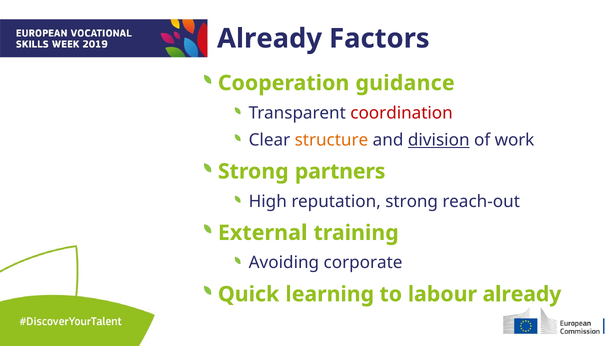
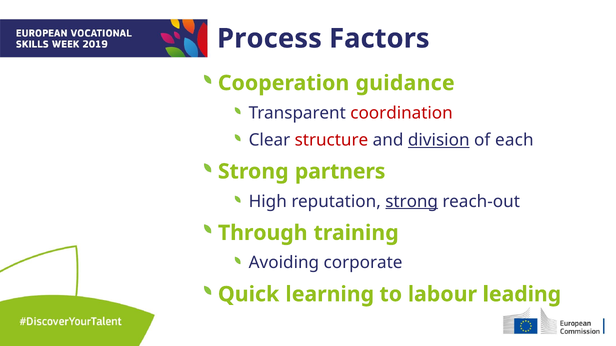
Already at (269, 39): Already -> Process
structure colour: orange -> red
work: work -> each
strong at (412, 202) underline: none -> present
External: External -> Through
labour already: already -> leading
